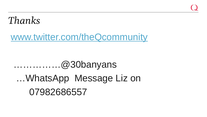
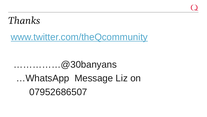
07982686557: 07982686557 -> 07952686507
